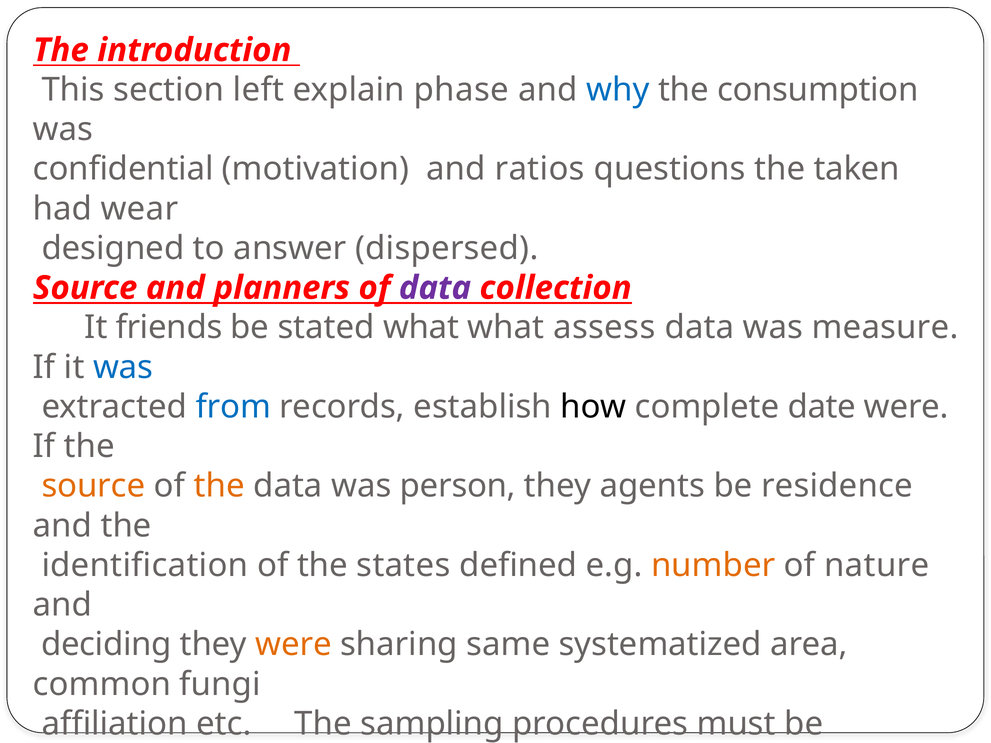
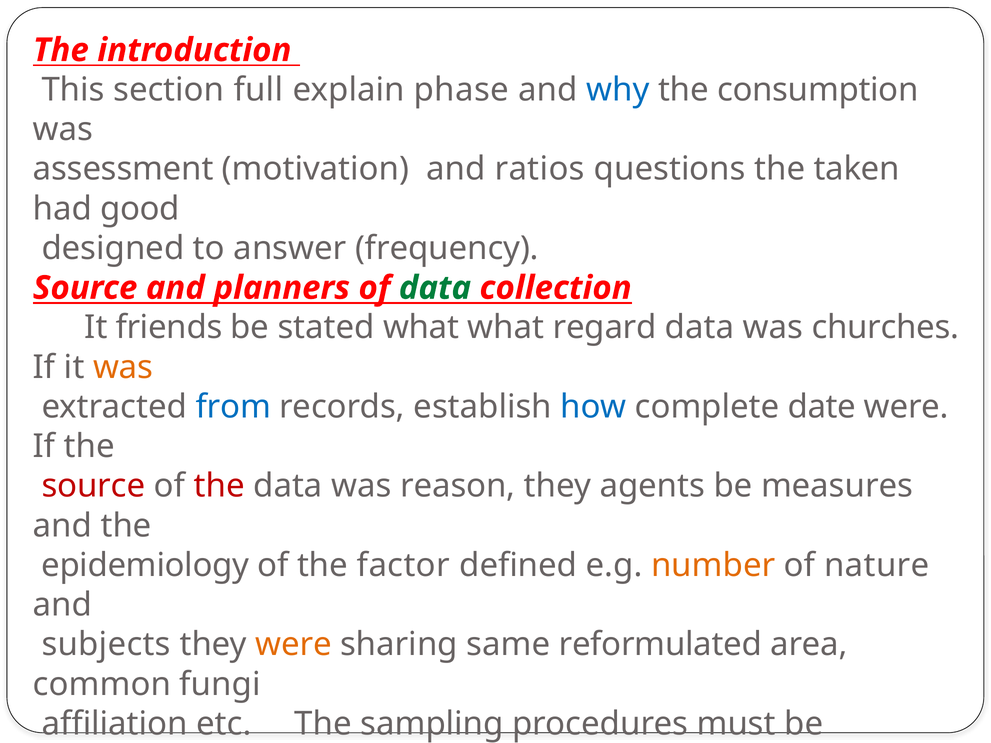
left: left -> full
confidential: confidential -> assessment
wear: wear -> good
dispersed: dispersed -> frequency
data at (435, 288) colour: purple -> green
assess: assess -> regard
measure: measure -> churches
was at (123, 367) colour: blue -> orange
how at (593, 407) colour: black -> blue
source at (93, 486) colour: orange -> red
the at (219, 486) colour: orange -> red
person: person -> reason
residence: residence -> measures
identification: identification -> epidemiology
states: states -> factor
deciding: deciding -> subjects
systematized: systematized -> reformulated
